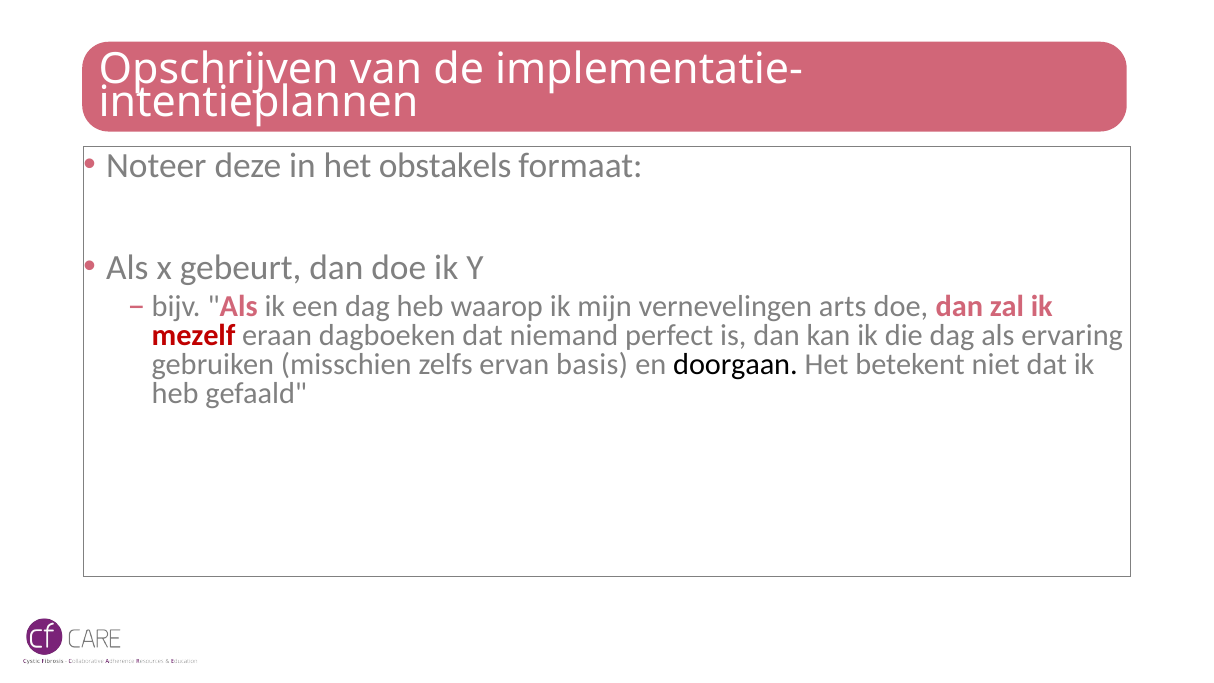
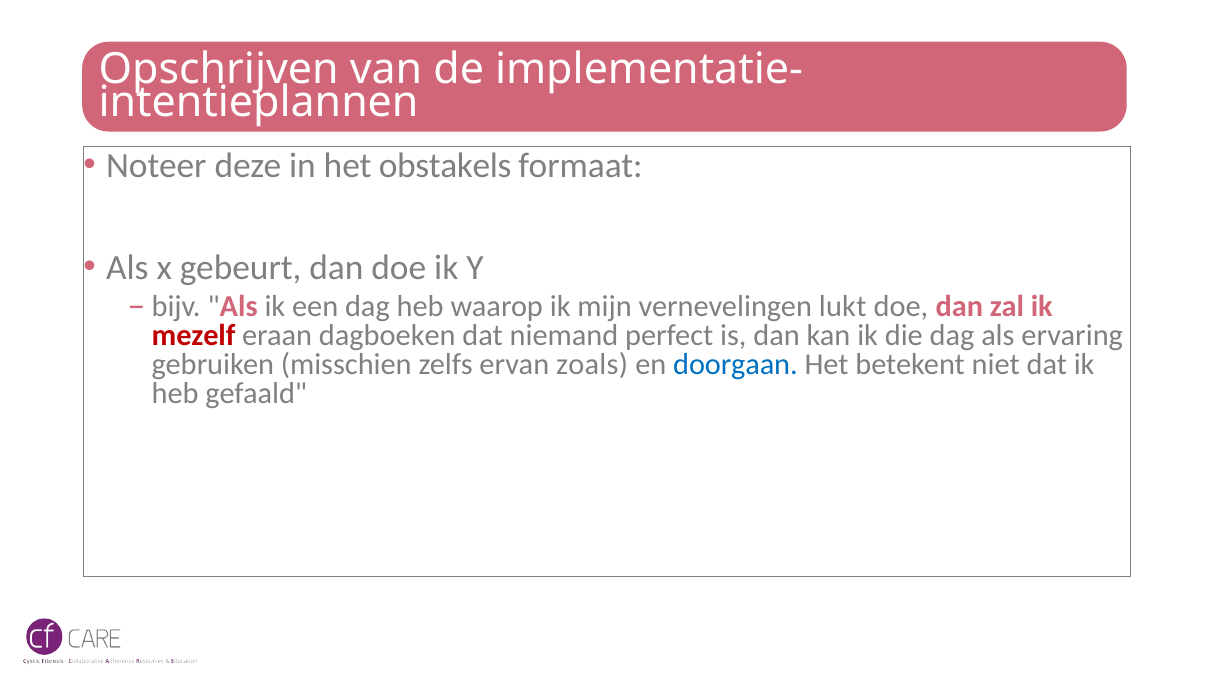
arts: arts -> lukt
basis: basis -> zoals
doorgaan colour: black -> blue
